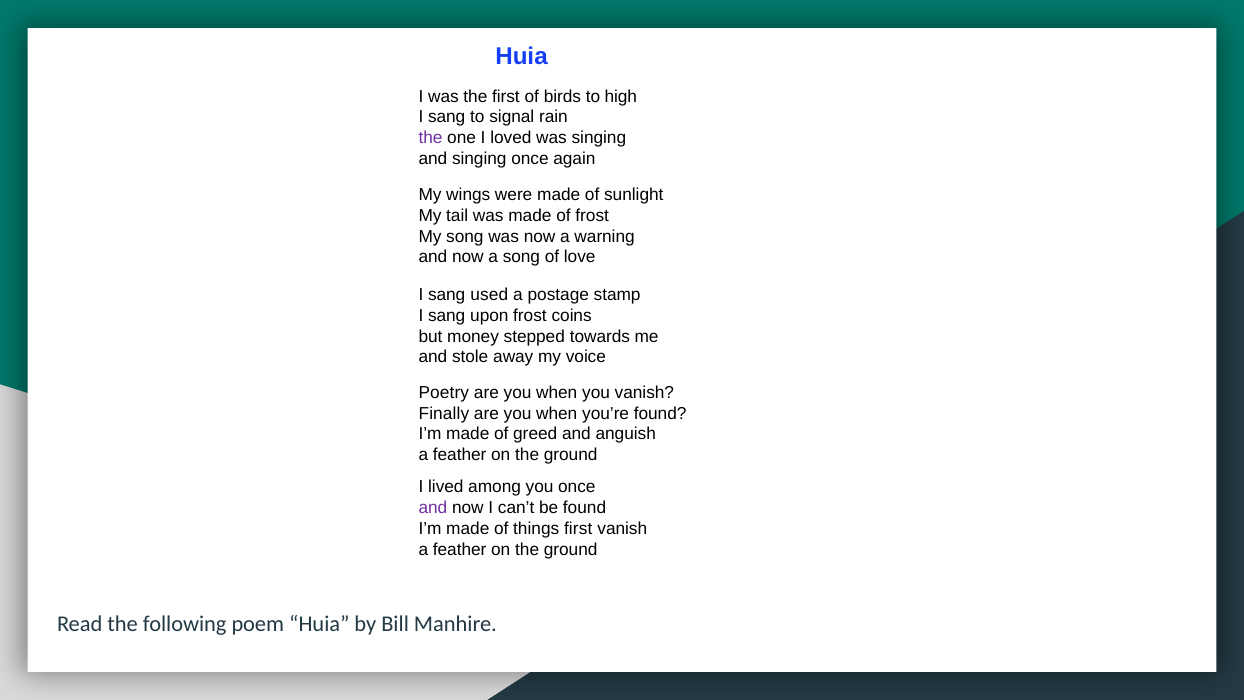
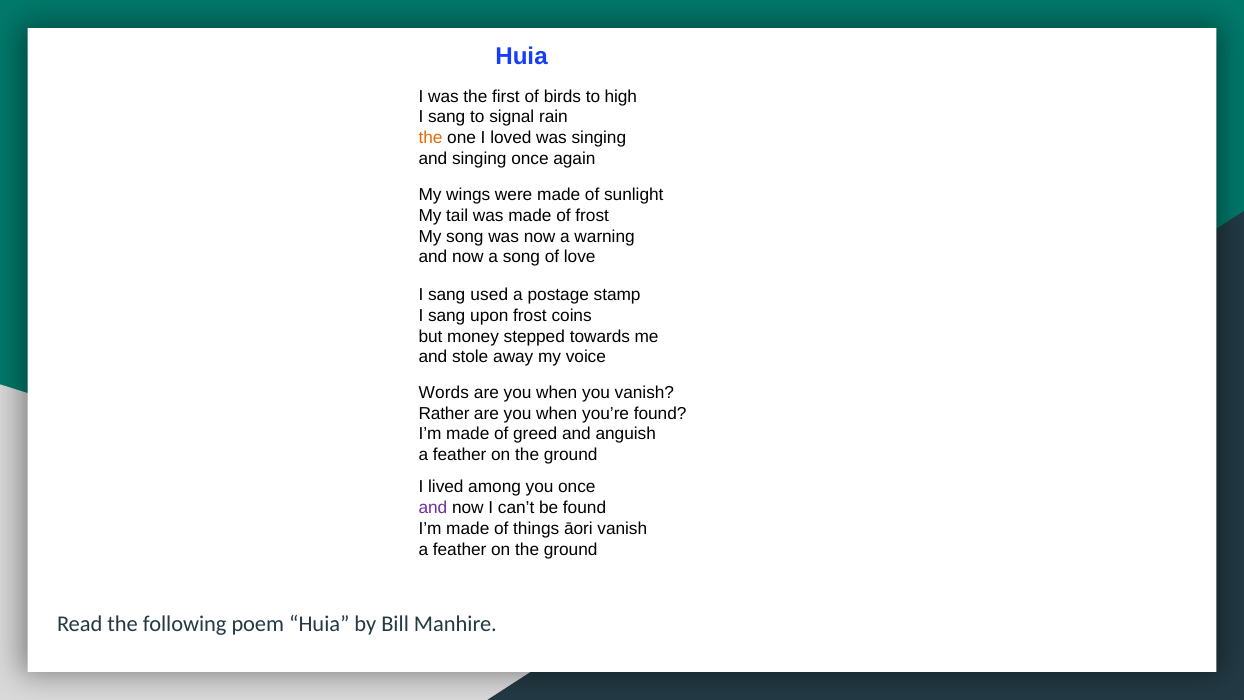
the at (431, 138) colour: purple -> orange
Poetry: Poetry -> Words
Finally: Finally -> Rather
things first: first -> āori
